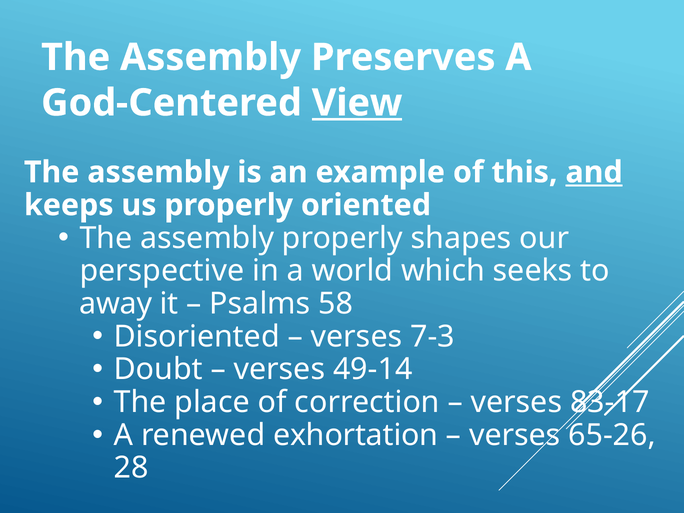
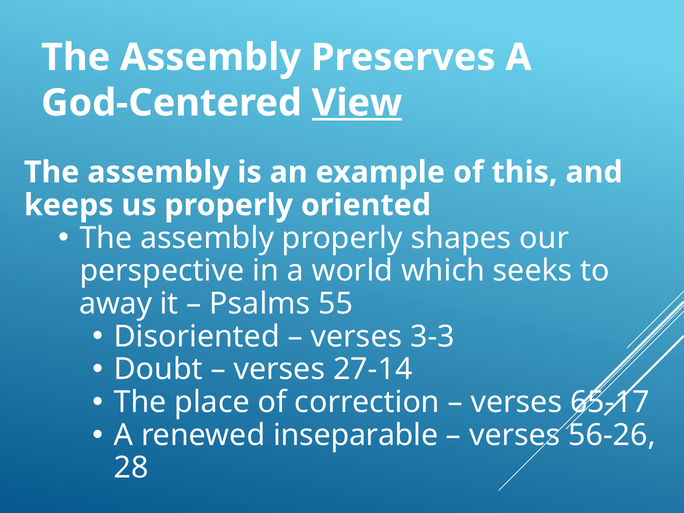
and underline: present -> none
58: 58 -> 55
7-3: 7-3 -> 3-3
49-14: 49-14 -> 27-14
83-17: 83-17 -> 65-17
exhortation: exhortation -> inseparable
65-26: 65-26 -> 56-26
